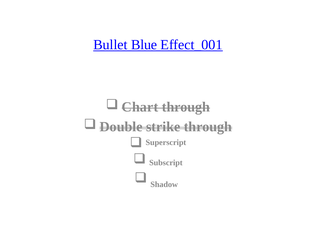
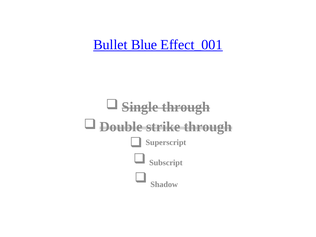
Chart: Chart -> Single
